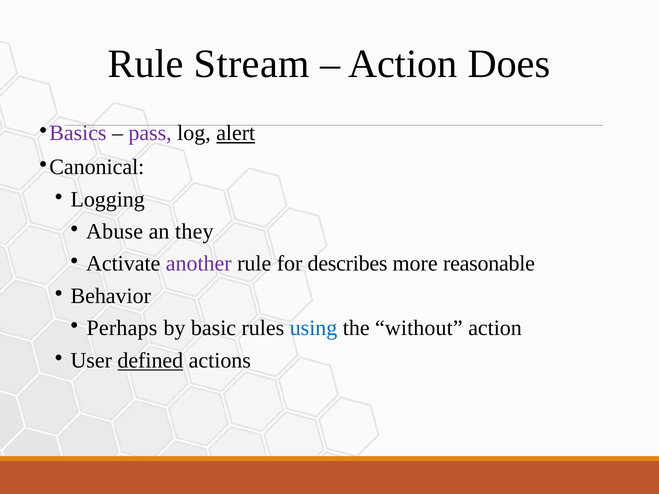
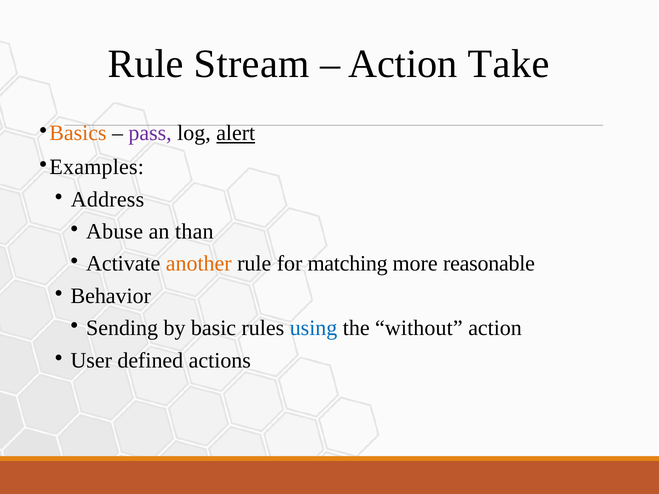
Does: Does -> Take
Basics colour: purple -> orange
Canonical: Canonical -> Examples
Logging: Logging -> Address
they: they -> than
another colour: purple -> orange
describes: describes -> matching
Perhaps: Perhaps -> Sending
defined underline: present -> none
